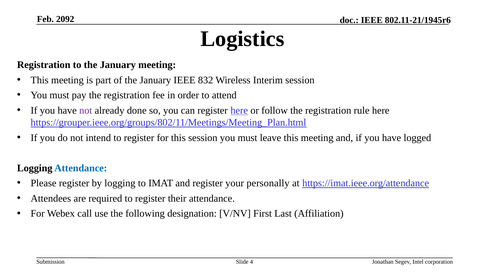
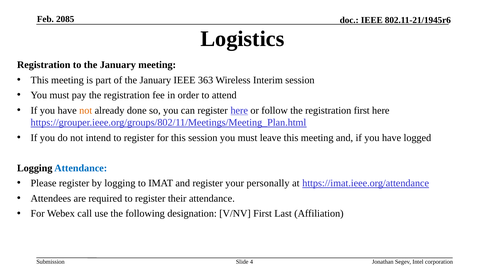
2092: 2092 -> 2085
832: 832 -> 363
not at (86, 110) colour: purple -> orange
registration rule: rule -> first
